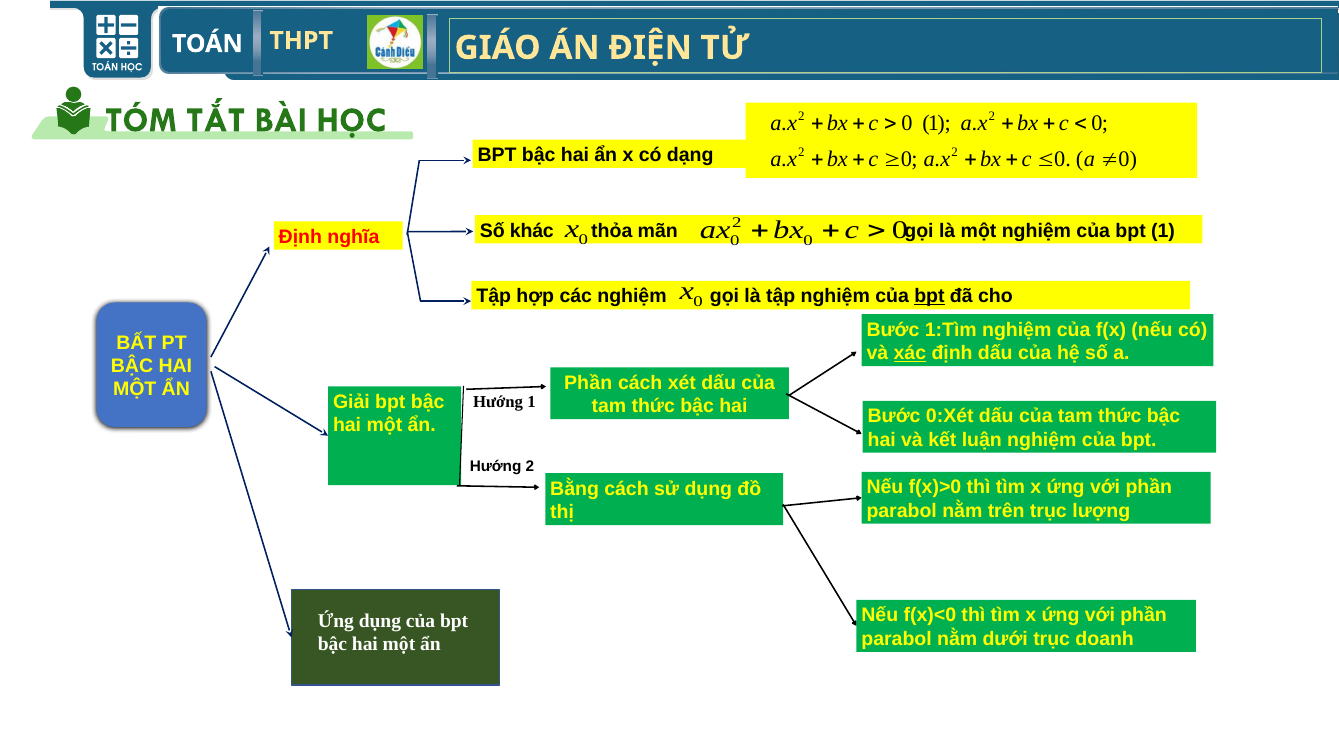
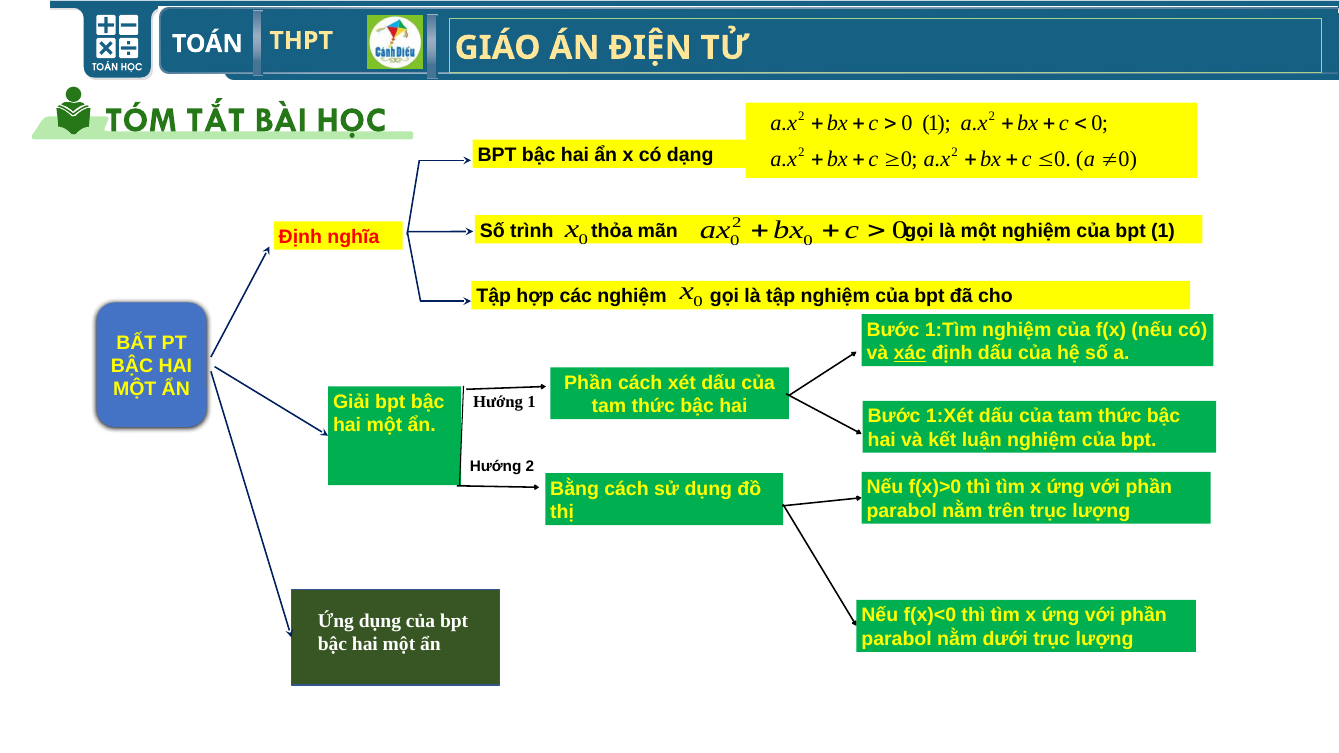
khác: khác -> trình
bpt at (929, 297) underline: present -> none
0:Xét: 0:Xét -> 1:Xét
dưới trục doanh: doanh -> lượng
